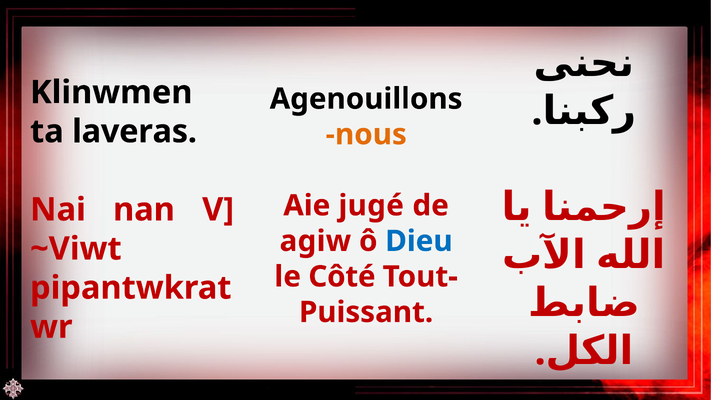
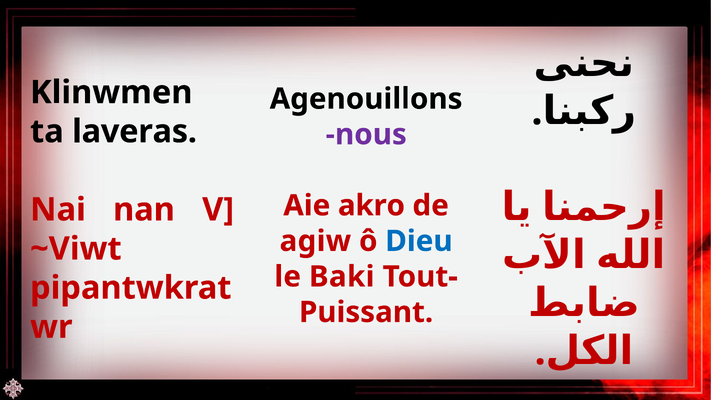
nous colour: orange -> purple
jugé: jugé -> akro
Côté: Côté -> Baki
